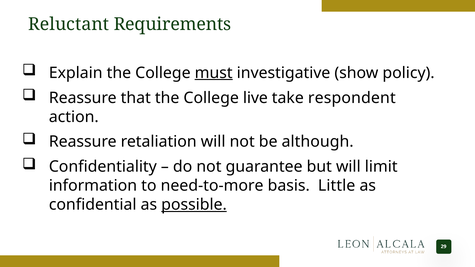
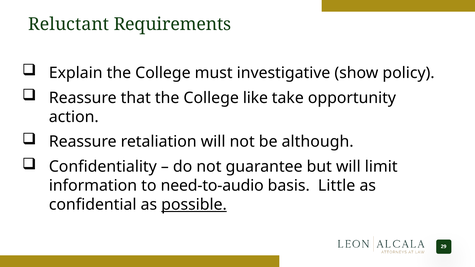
must underline: present -> none
live: live -> like
respondent: respondent -> opportunity
need-to-more: need-to-more -> need-to-audio
